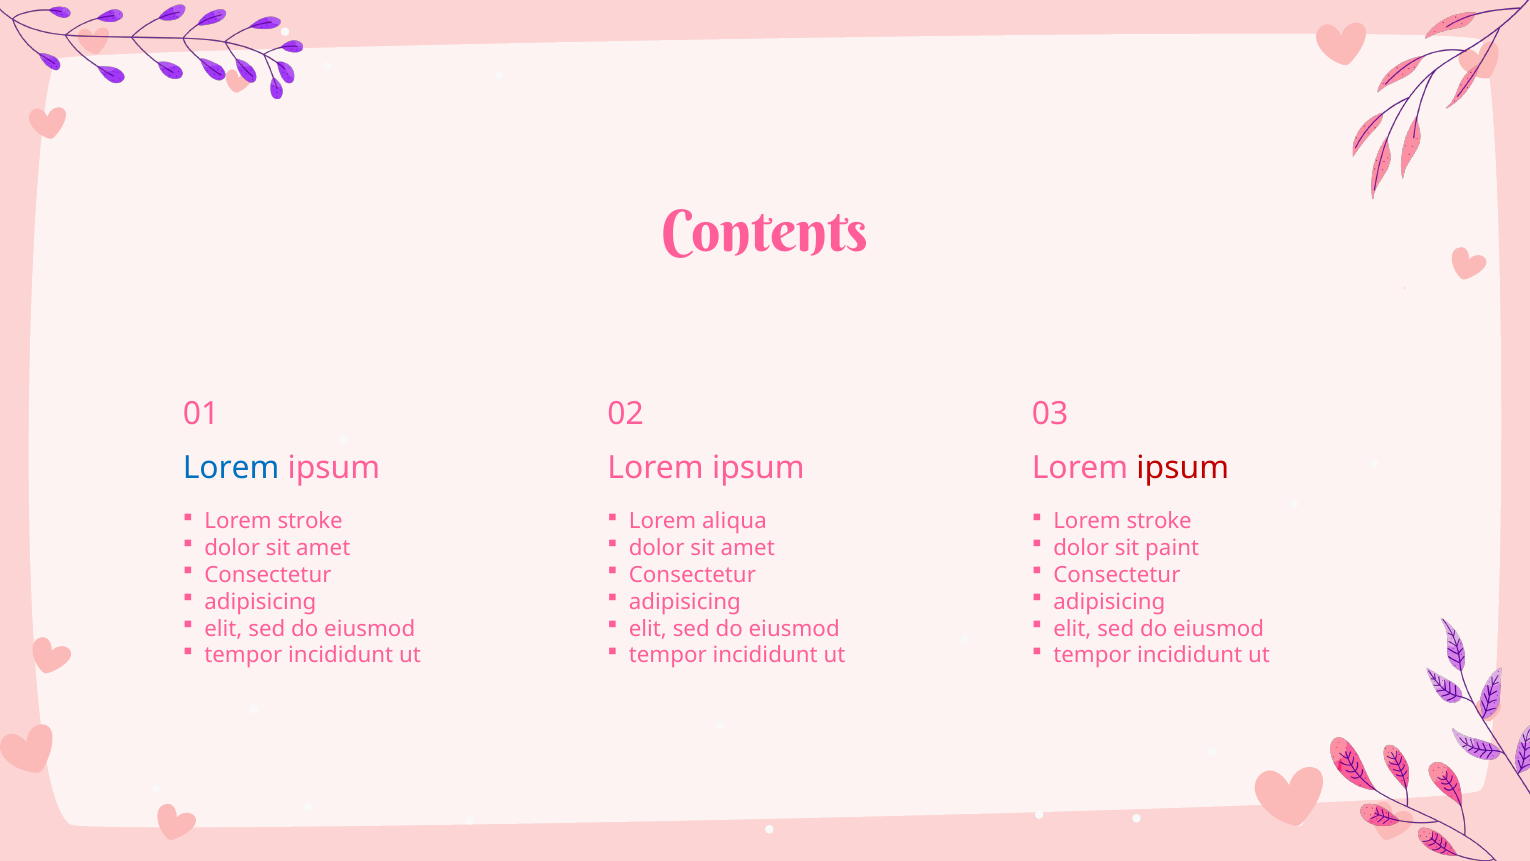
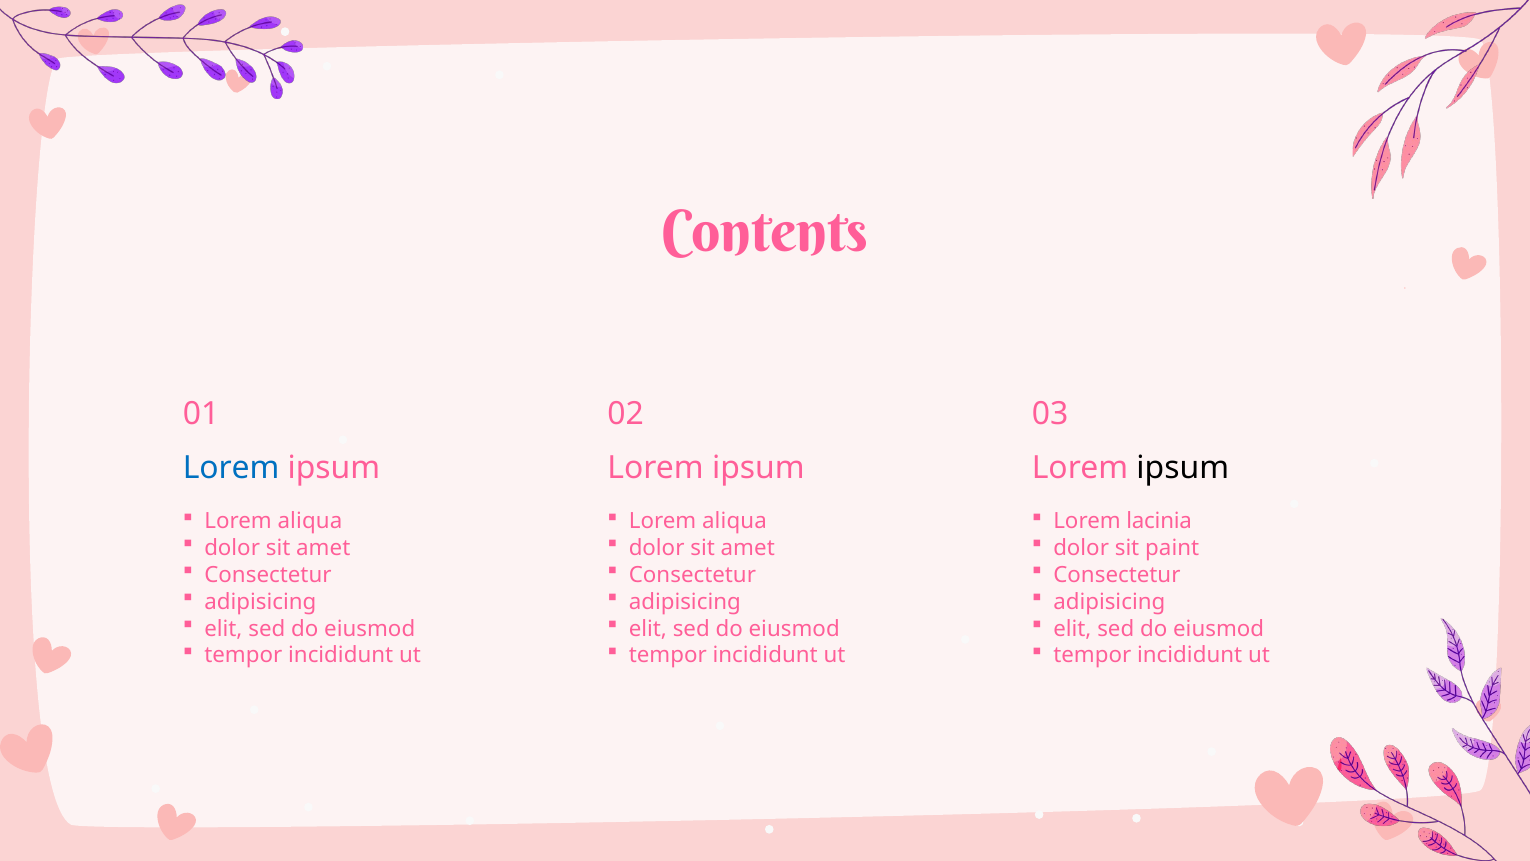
ipsum at (1183, 468) colour: red -> black
stroke at (310, 521): stroke -> aliqua
stroke at (1159, 521): stroke -> lacinia
